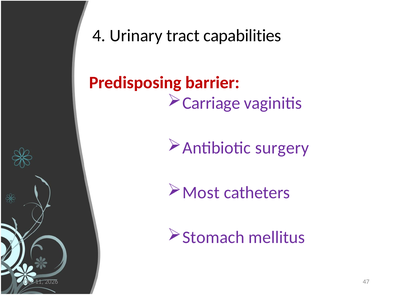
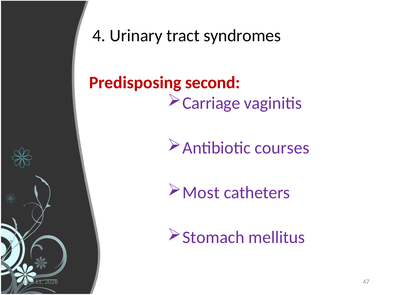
capabilities: capabilities -> syndromes
barrier: barrier -> second
surgery: surgery -> courses
